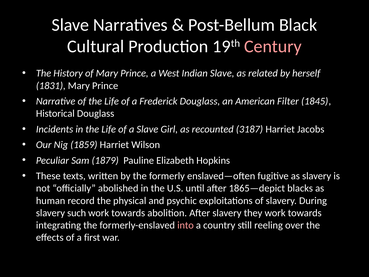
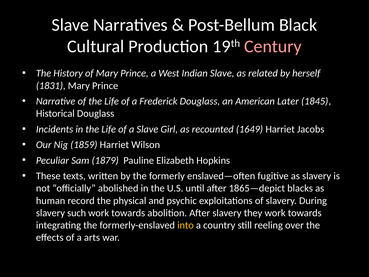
Filter: Filter -> Later
3187: 3187 -> 1649
into colour: pink -> yellow
first: first -> arts
